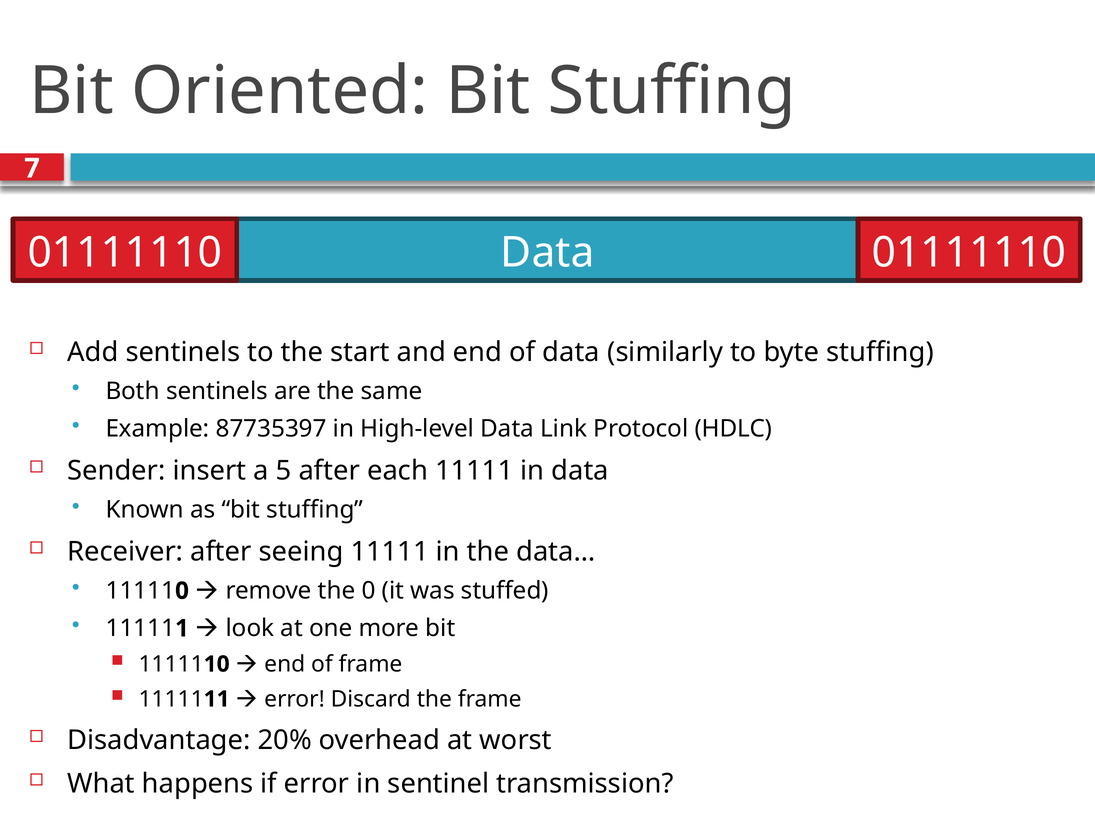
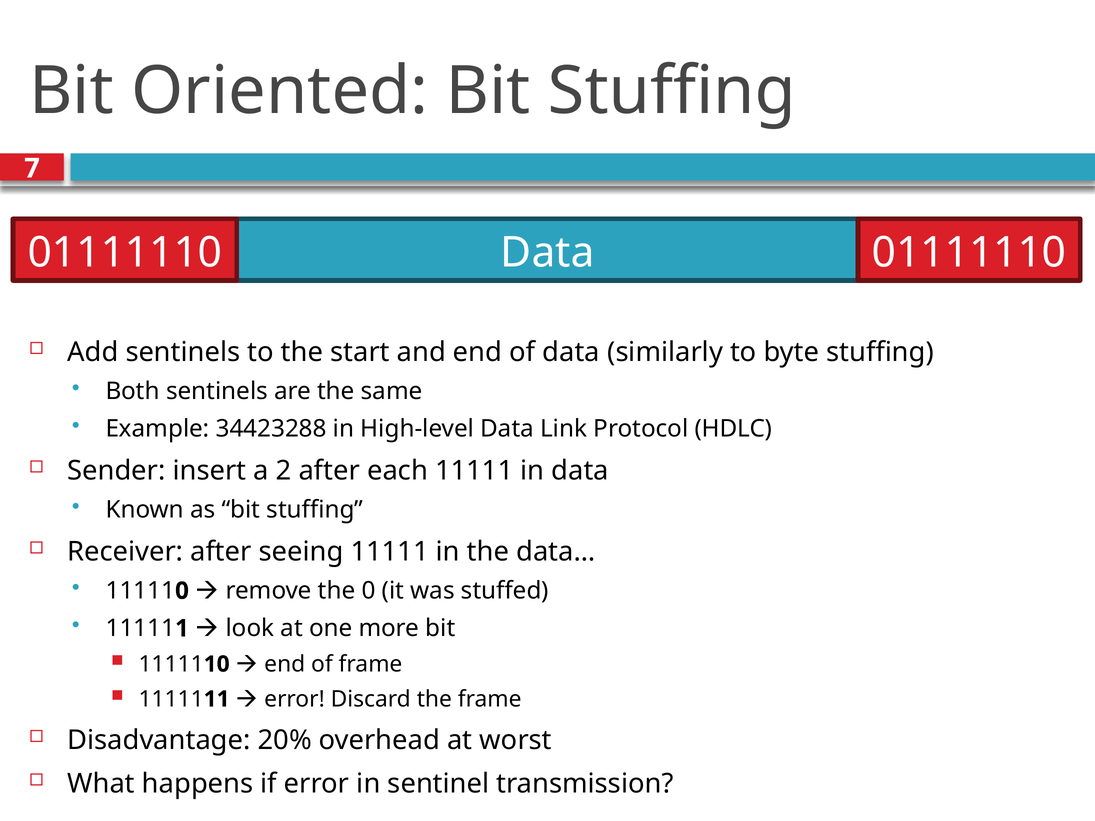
87735397: 87735397 -> 34423288
5: 5 -> 2
